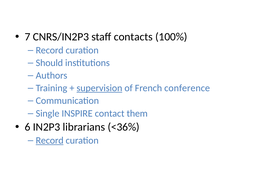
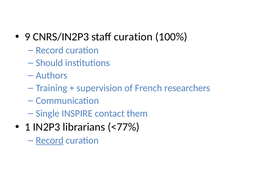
7: 7 -> 9
staff contacts: contacts -> curation
supervision underline: present -> none
conference: conference -> researchers
6: 6 -> 1
<36%: <36% -> <77%
